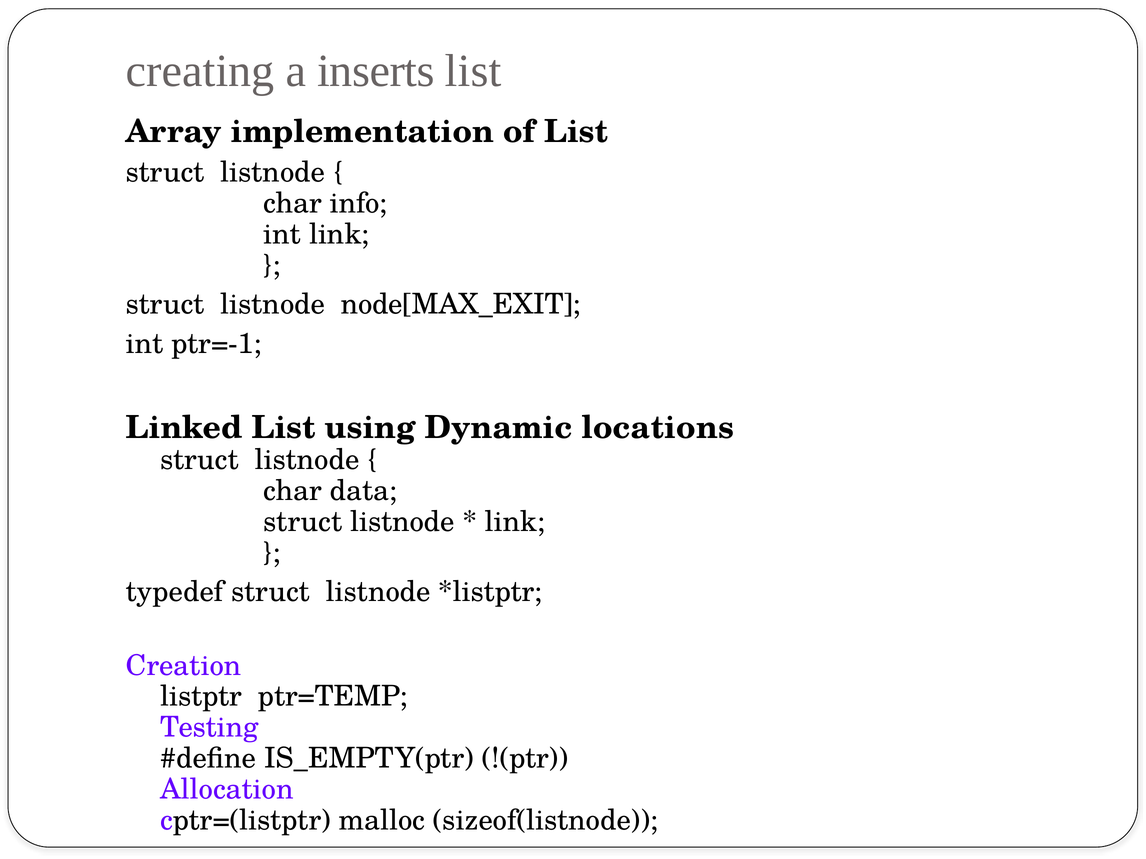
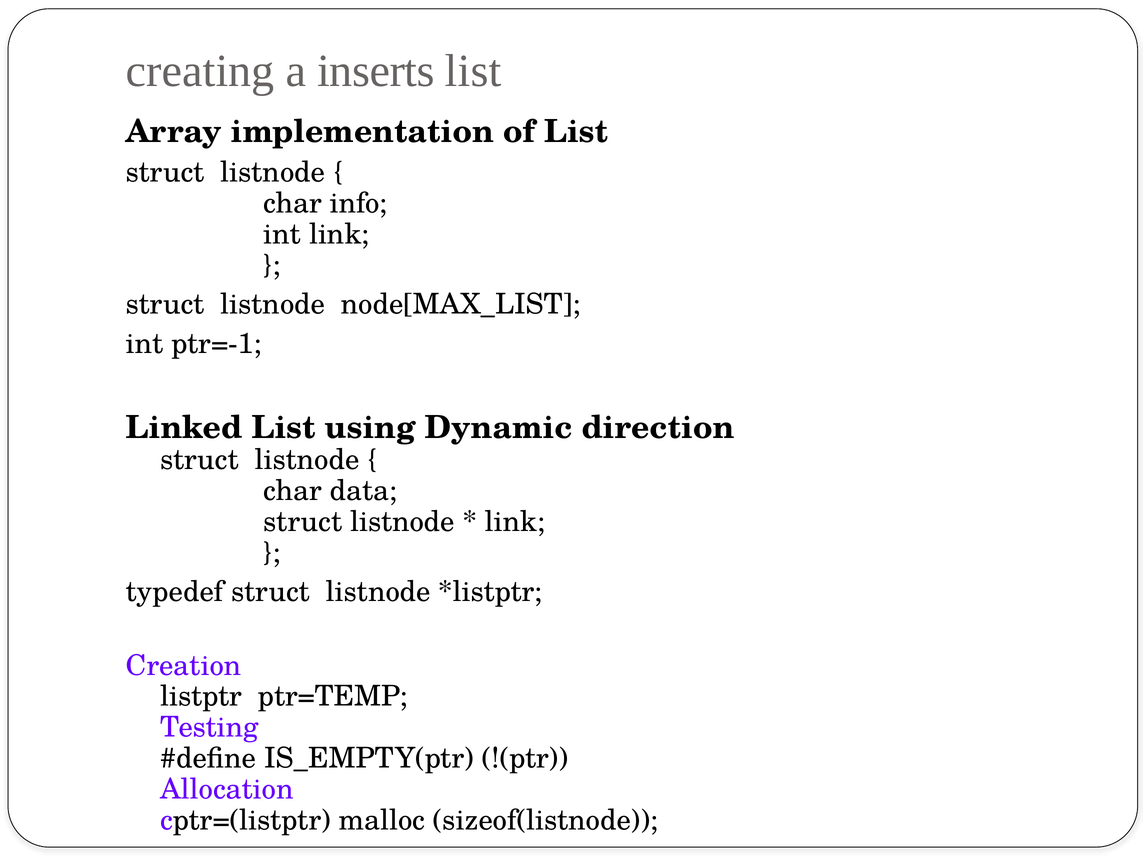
node[MAX_EXIT: node[MAX_EXIT -> node[MAX_LIST
locations: locations -> direction
